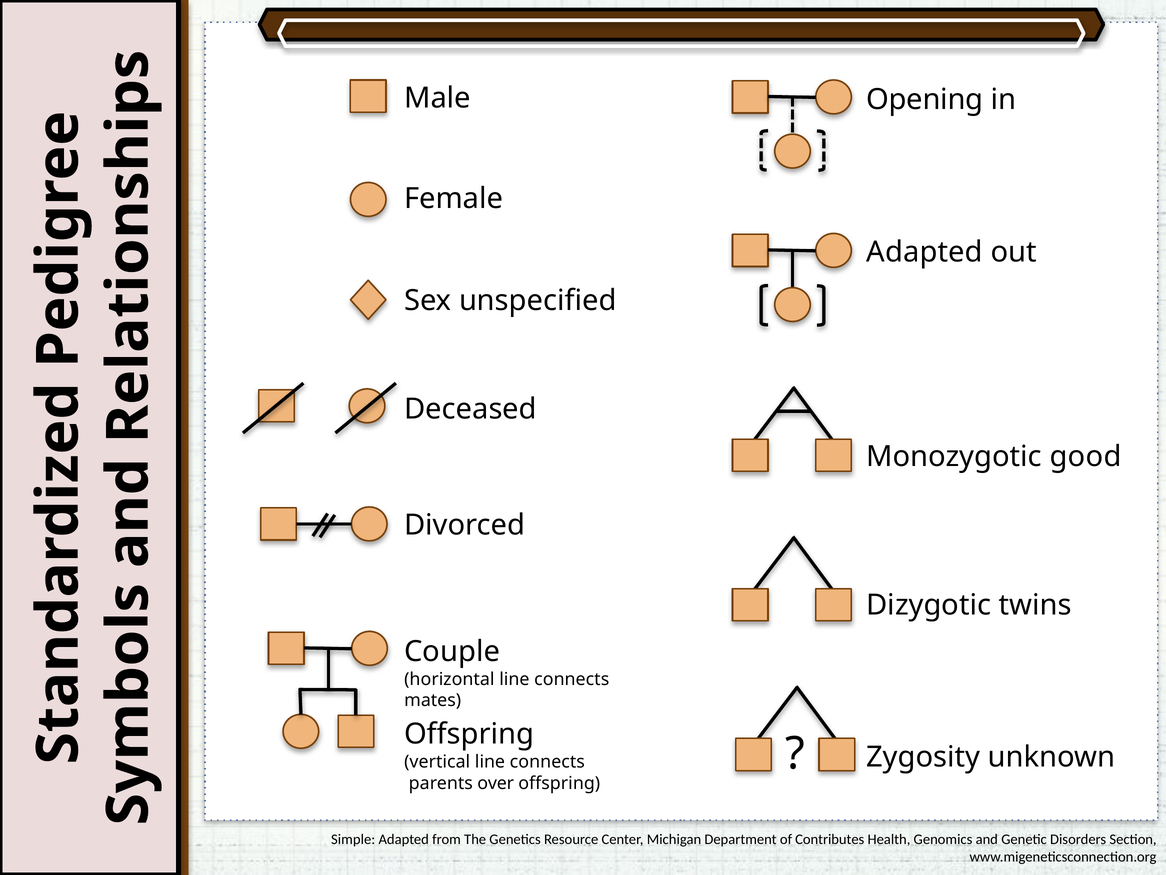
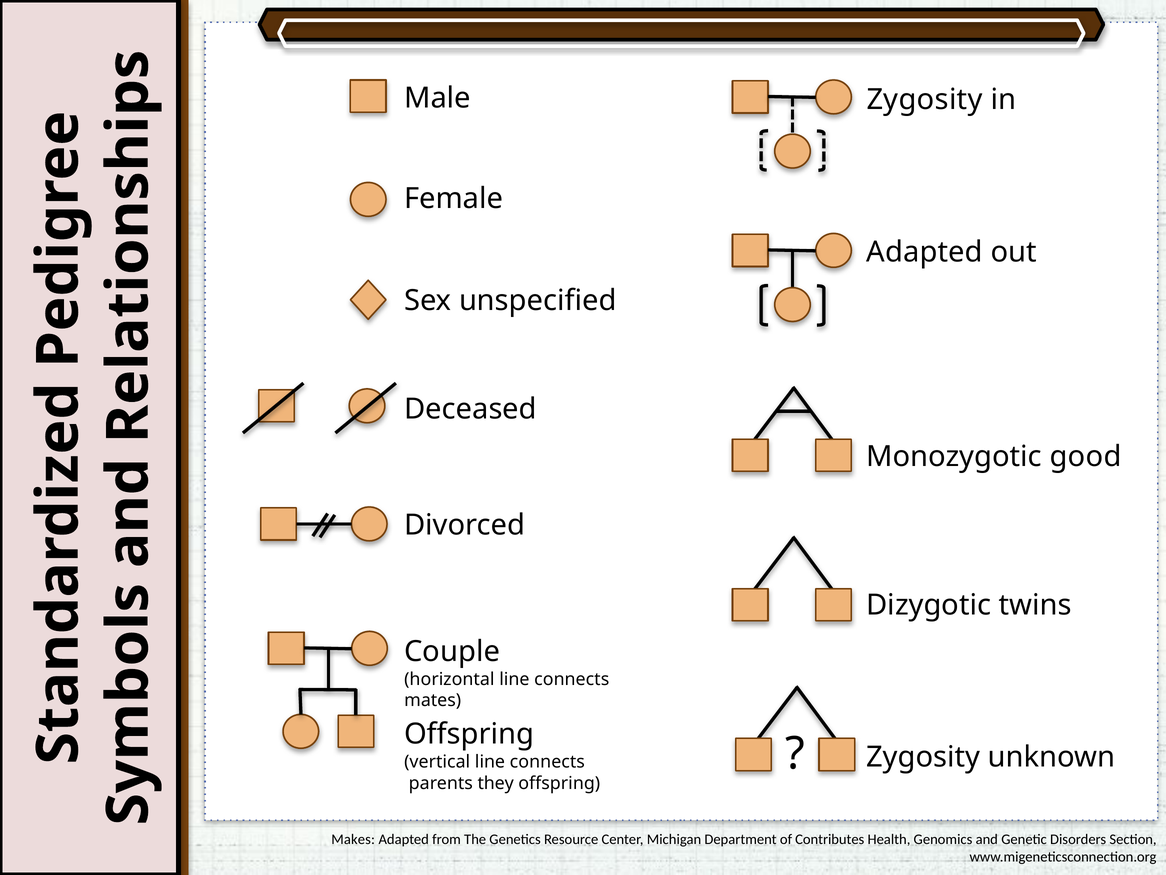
Opening at (925, 100): Opening -> Zygosity
over: over -> they
Simple: Simple -> Makes
